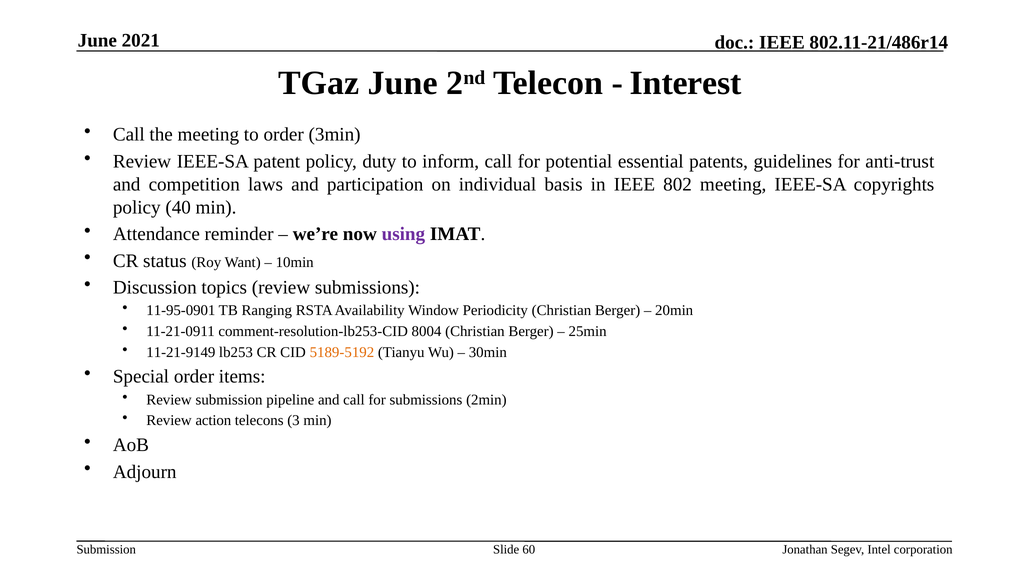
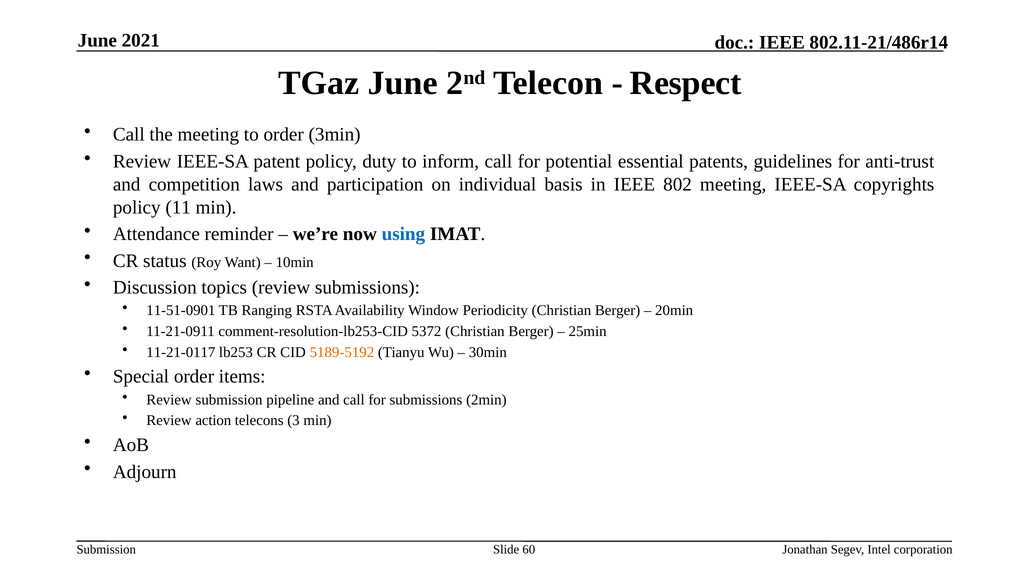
Interest: Interest -> Respect
40: 40 -> 11
using colour: purple -> blue
11-95-0901: 11-95-0901 -> 11-51-0901
8004: 8004 -> 5372
11-21-9149: 11-21-9149 -> 11-21-0117
